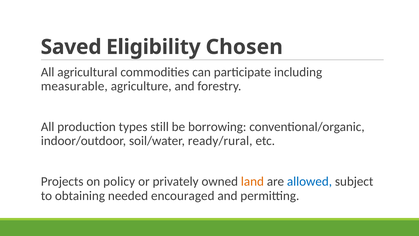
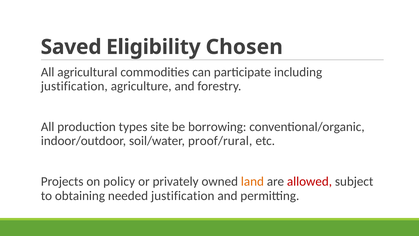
measurable at (74, 86): measurable -> justification
still: still -> site
ready/rural: ready/rural -> proof/rural
allowed colour: blue -> red
needed encouraged: encouraged -> justification
